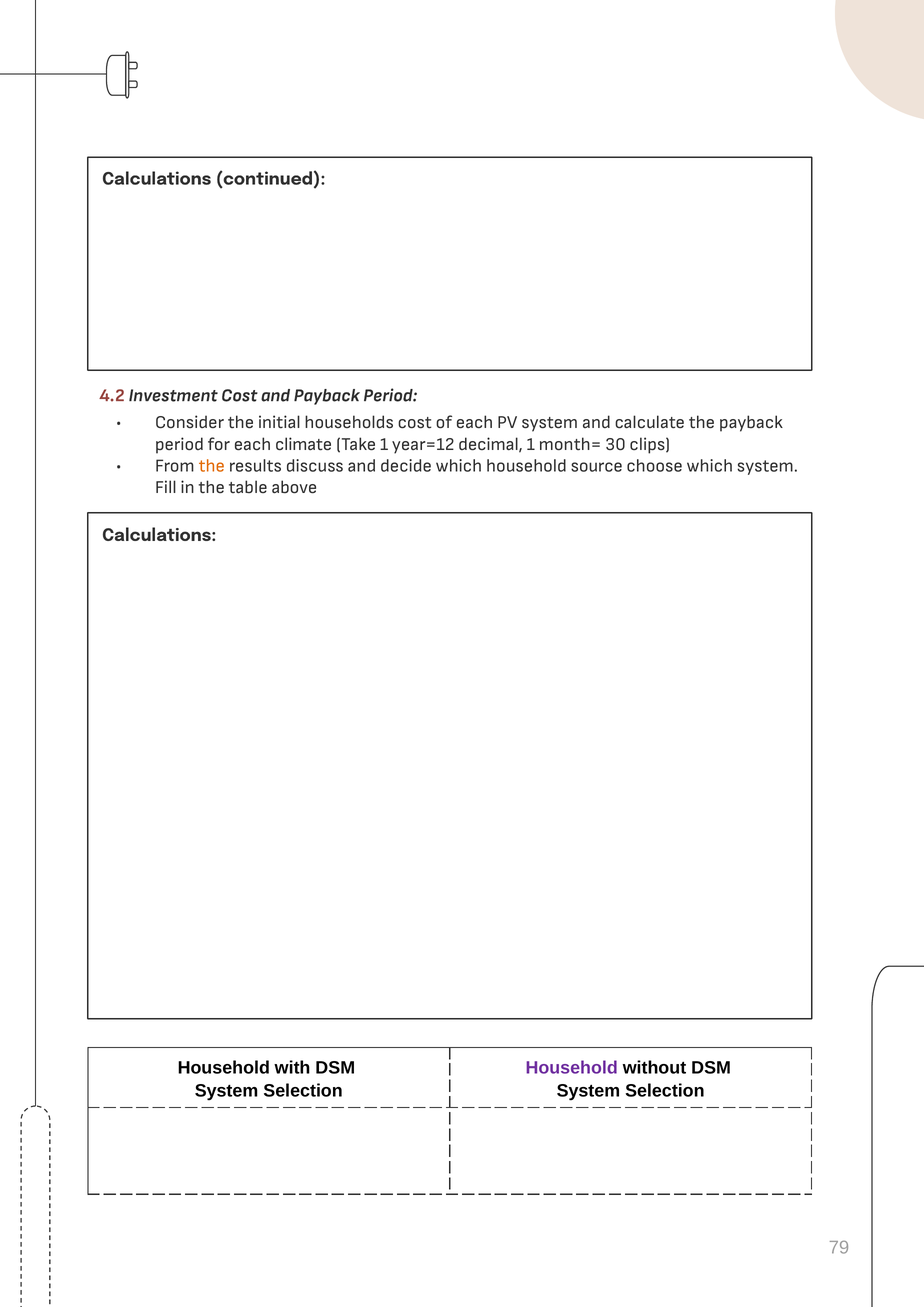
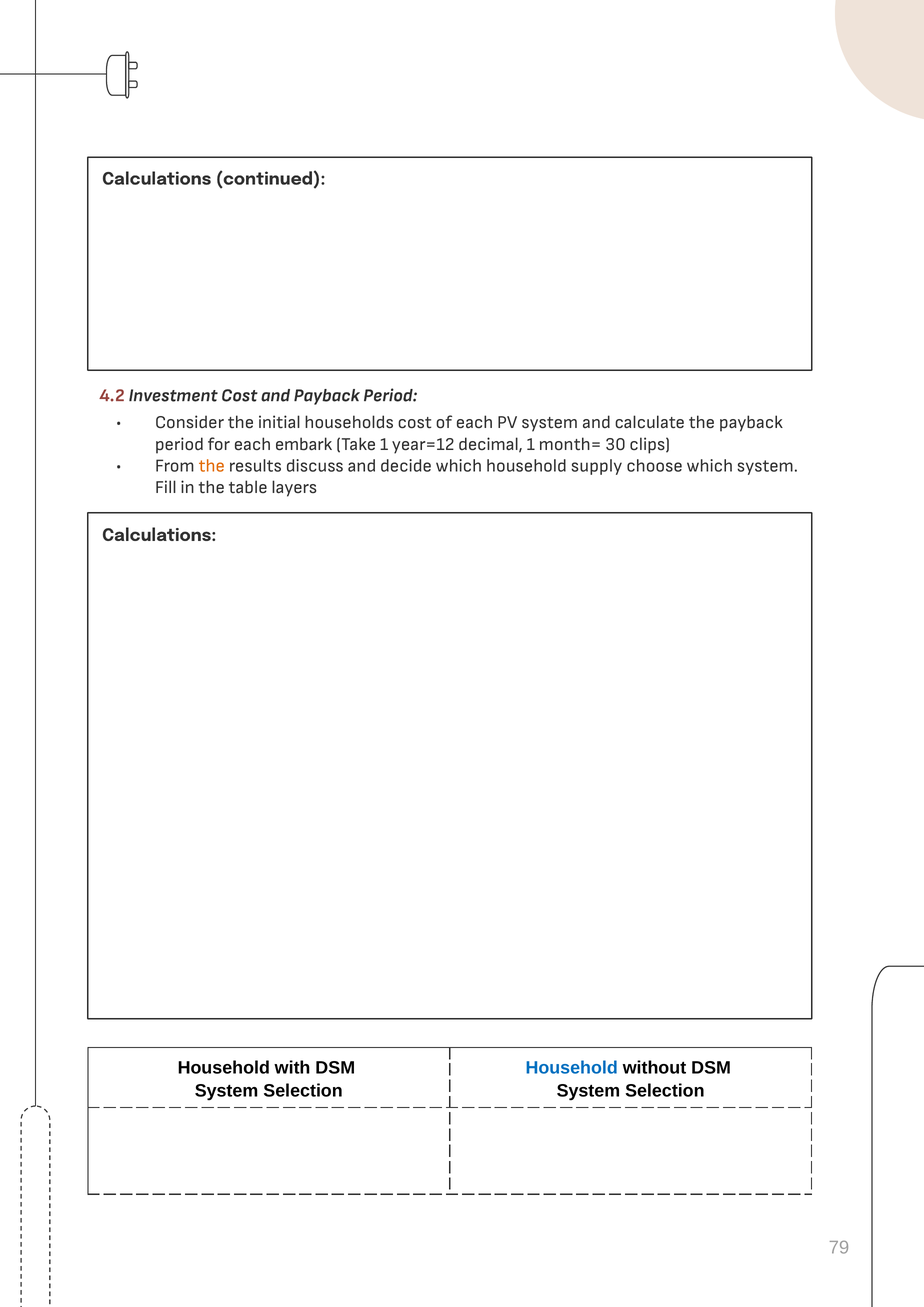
climate: climate -> embark
source: source -> supply
above: above -> layers
Household at (572, 1068) colour: purple -> blue
